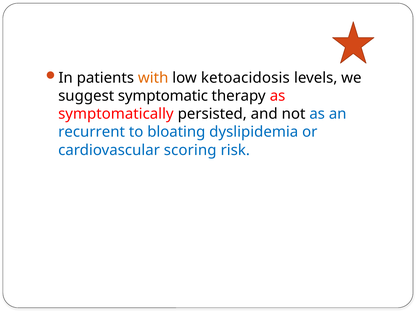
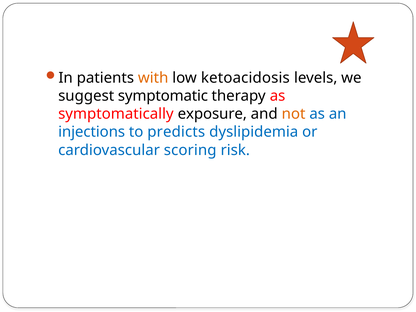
persisted: persisted -> exposure
not colour: black -> orange
recurrent: recurrent -> injections
bloating: bloating -> predicts
